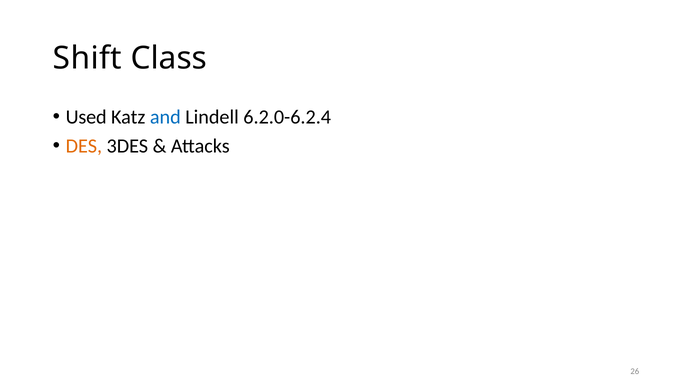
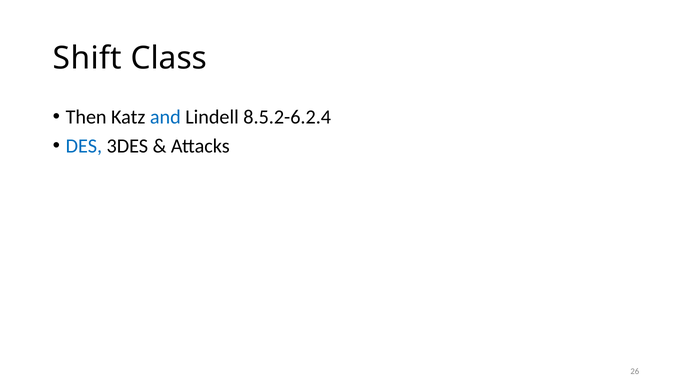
Used: Used -> Then
6.2.0-6.2.4: 6.2.0-6.2.4 -> 8.5.2-6.2.4
DES colour: orange -> blue
